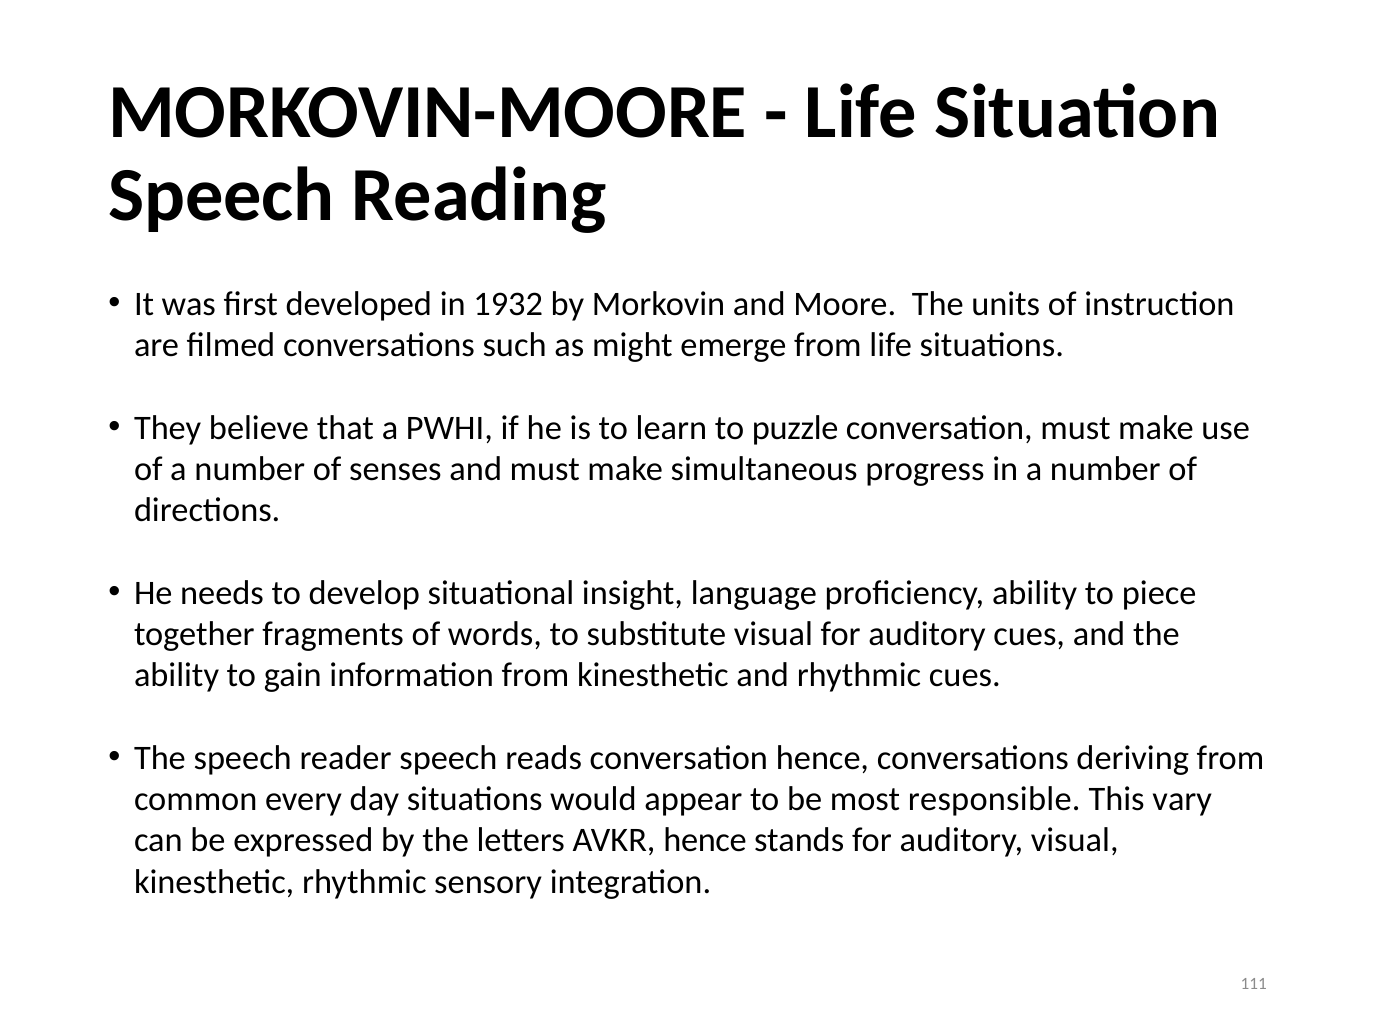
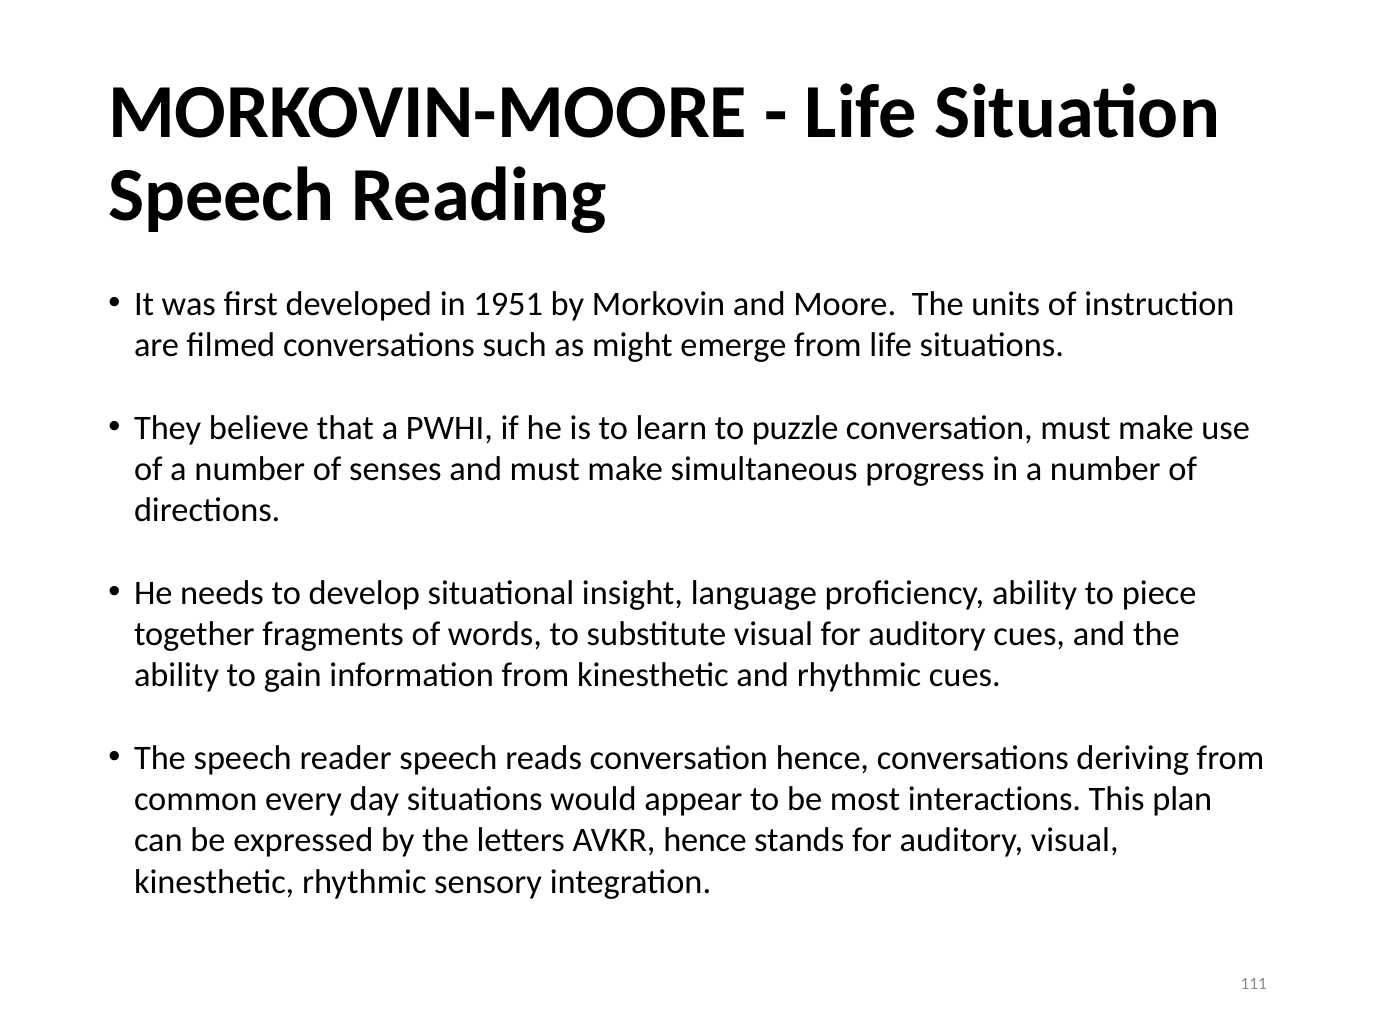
1932: 1932 -> 1951
responsible: responsible -> interactions
vary: vary -> plan
